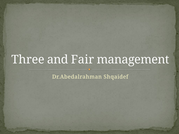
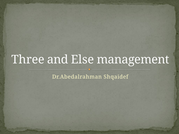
Fair: Fair -> Else
